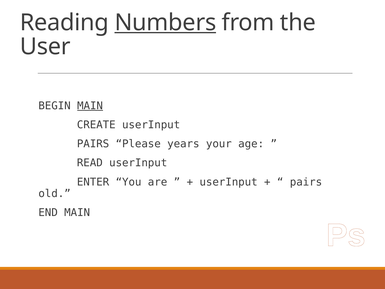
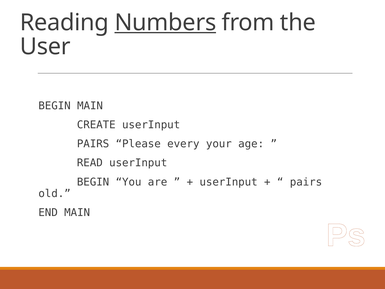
MAIN at (90, 106) underline: present -> none
years: years -> every
ENTER at (93, 182): ENTER -> BEGIN
